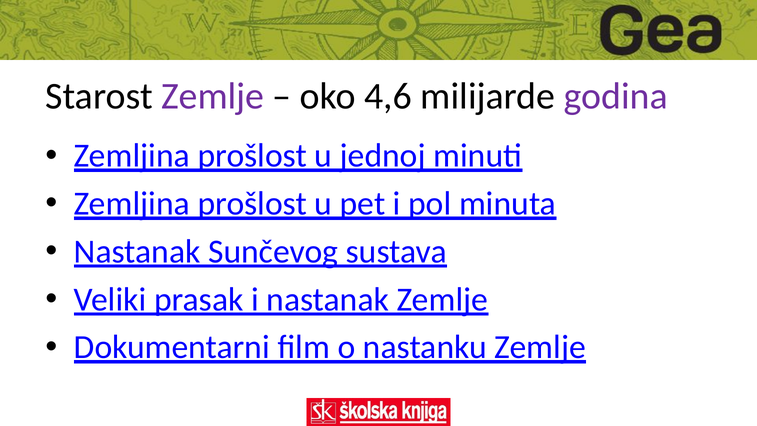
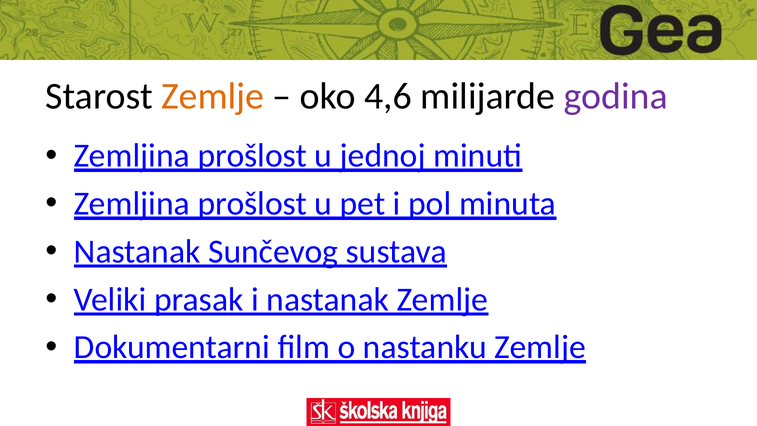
Zemlje at (213, 96) colour: purple -> orange
